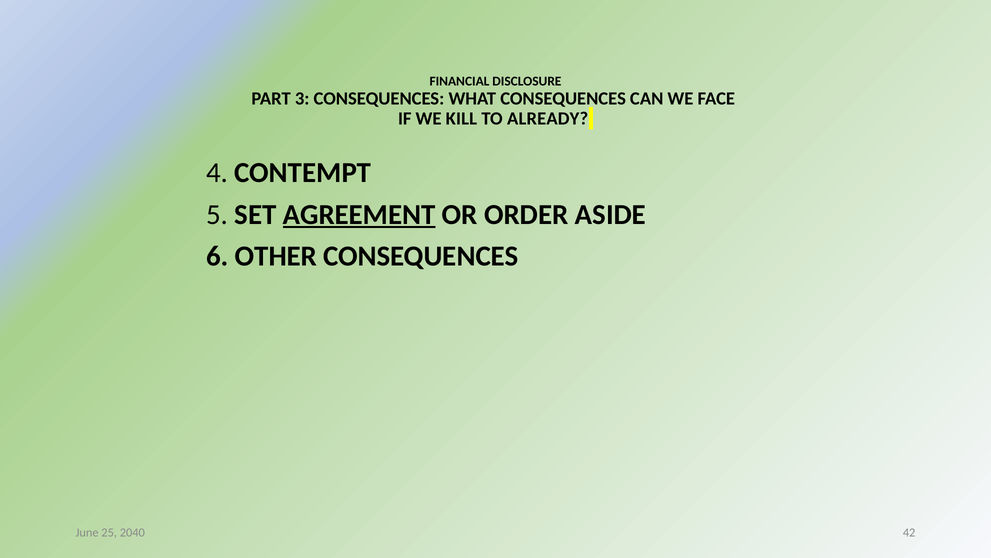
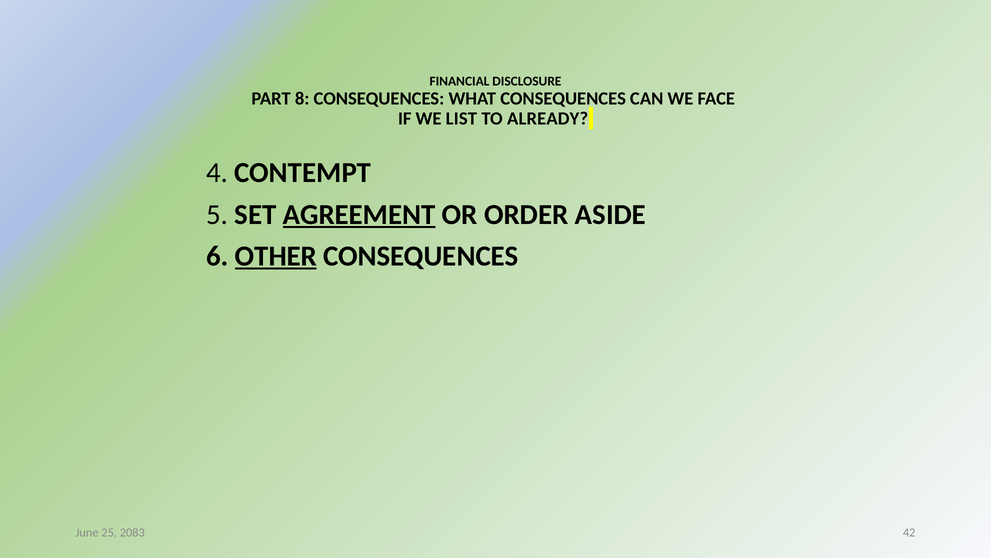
3: 3 -> 8
KILL: KILL -> LIST
OTHER underline: none -> present
2040: 2040 -> 2083
